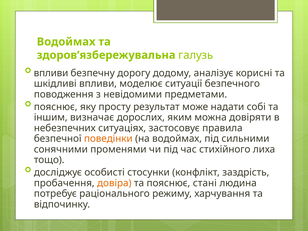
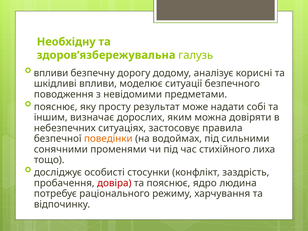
Водоймах at (66, 42): Водоймах -> Необхідну
довіра colour: orange -> red
стані: стані -> ядро
